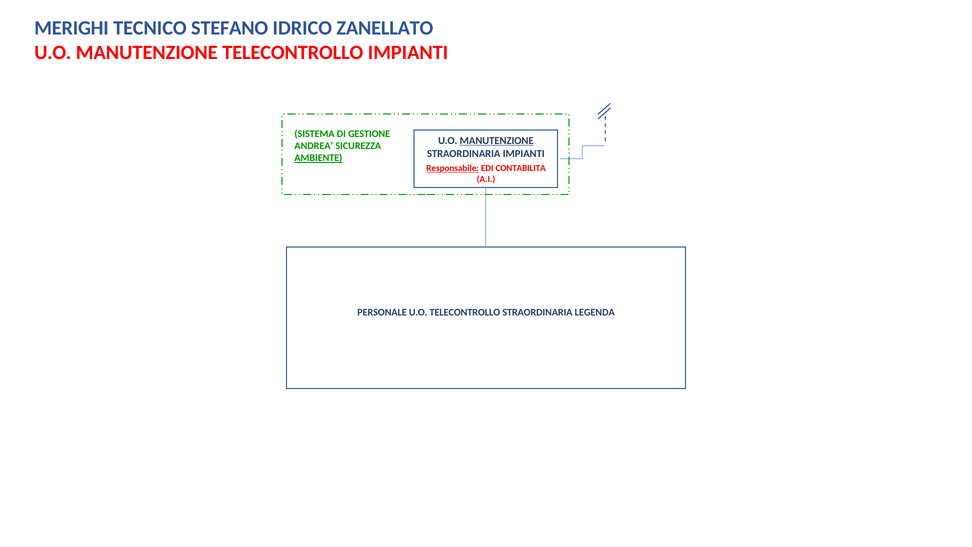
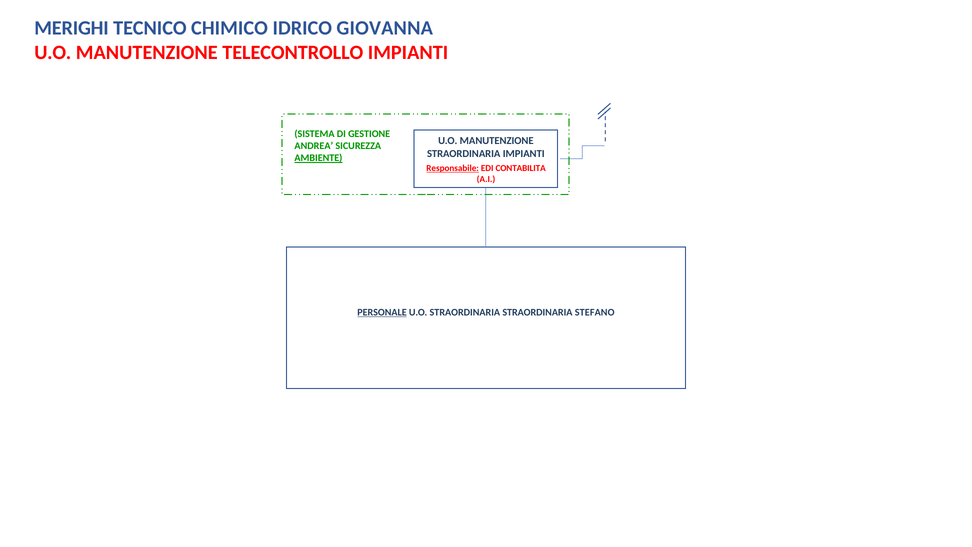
STEFANO: STEFANO -> CHIMICO
ZANELLATO: ZANELLATO -> GIOVANNA
MANUTENZIONE at (497, 141) underline: present -> none
PERSONALE underline: none -> present
U.O TELECONTROLLO: TELECONTROLLO -> STRAORDINARIA
LEGENDA: LEGENDA -> STEFANO
